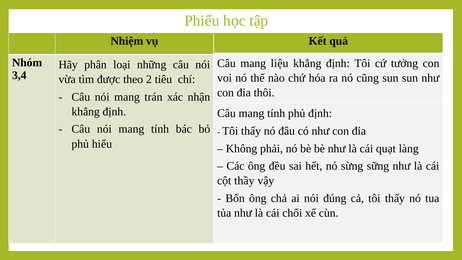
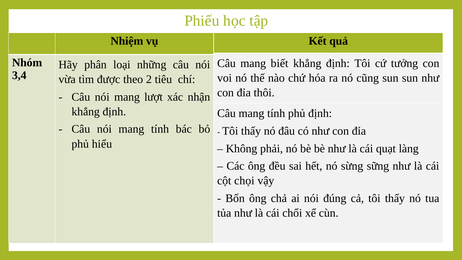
liệu: liệu -> biết
trán: trán -> lượt
thầy: thầy -> chọi
